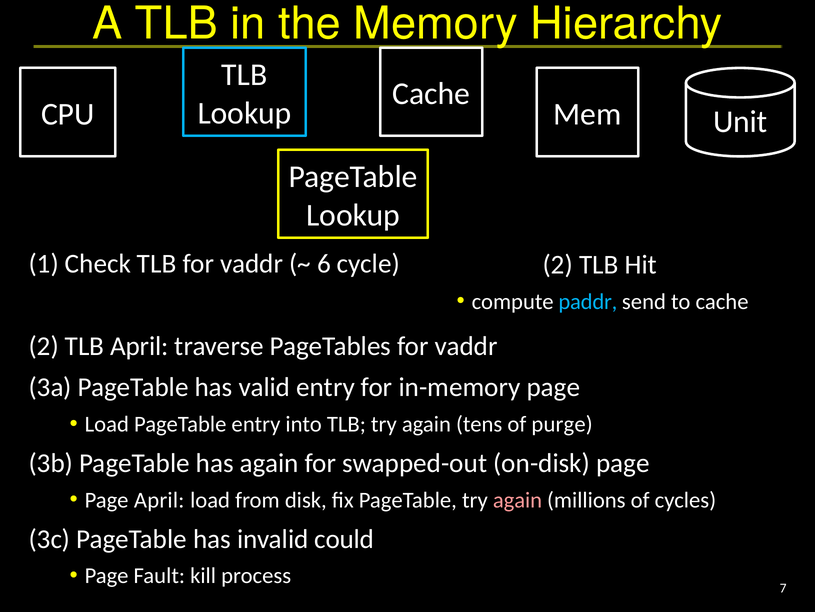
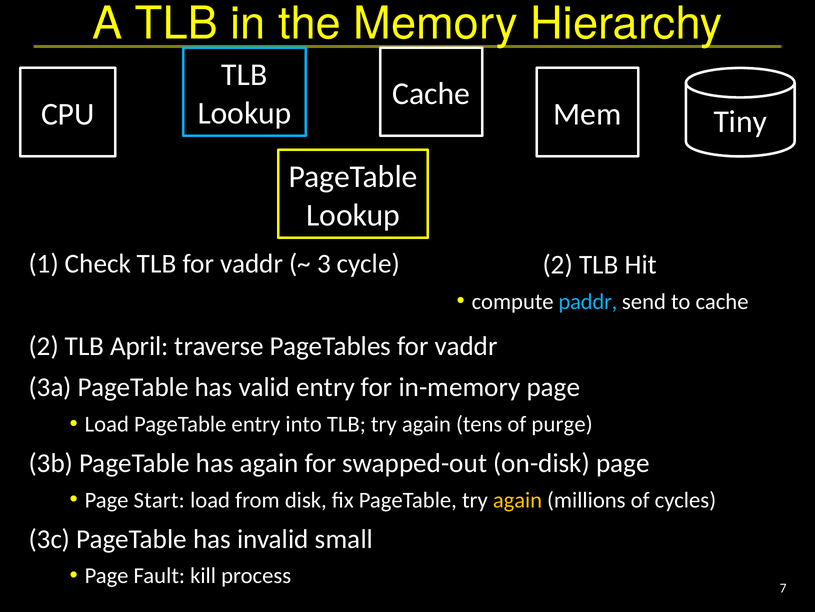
Unit: Unit -> Tiny
6: 6 -> 3
Page April: April -> Start
again at (517, 500) colour: pink -> yellow
could: could -> small
